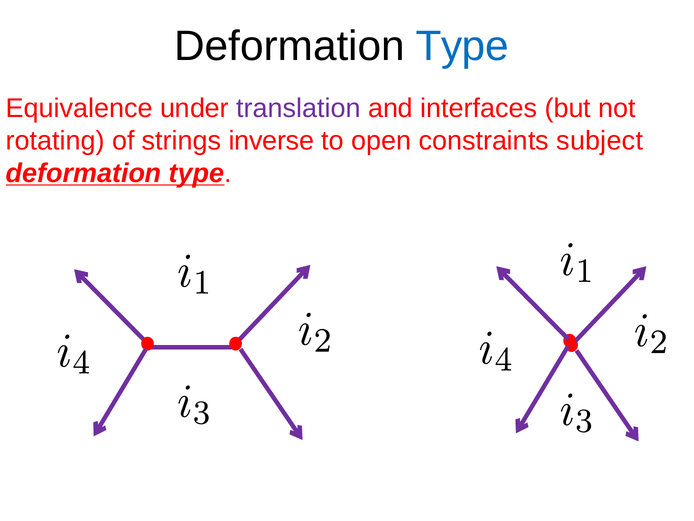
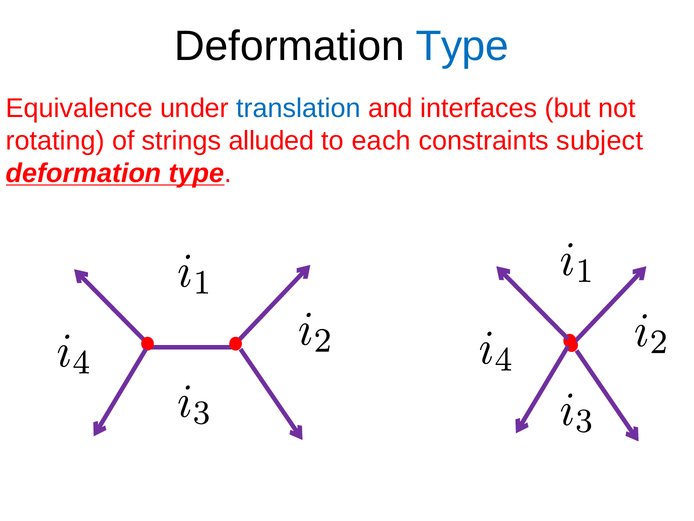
translation colour: purple -> blue
inverse: inverse -> alluded
open: open -> each
